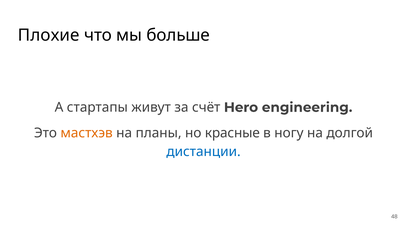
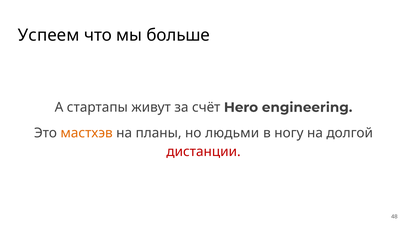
Плохие: Плохие -> Успеем
красные: красные -> людьми
дистанции colour: blue -> red
